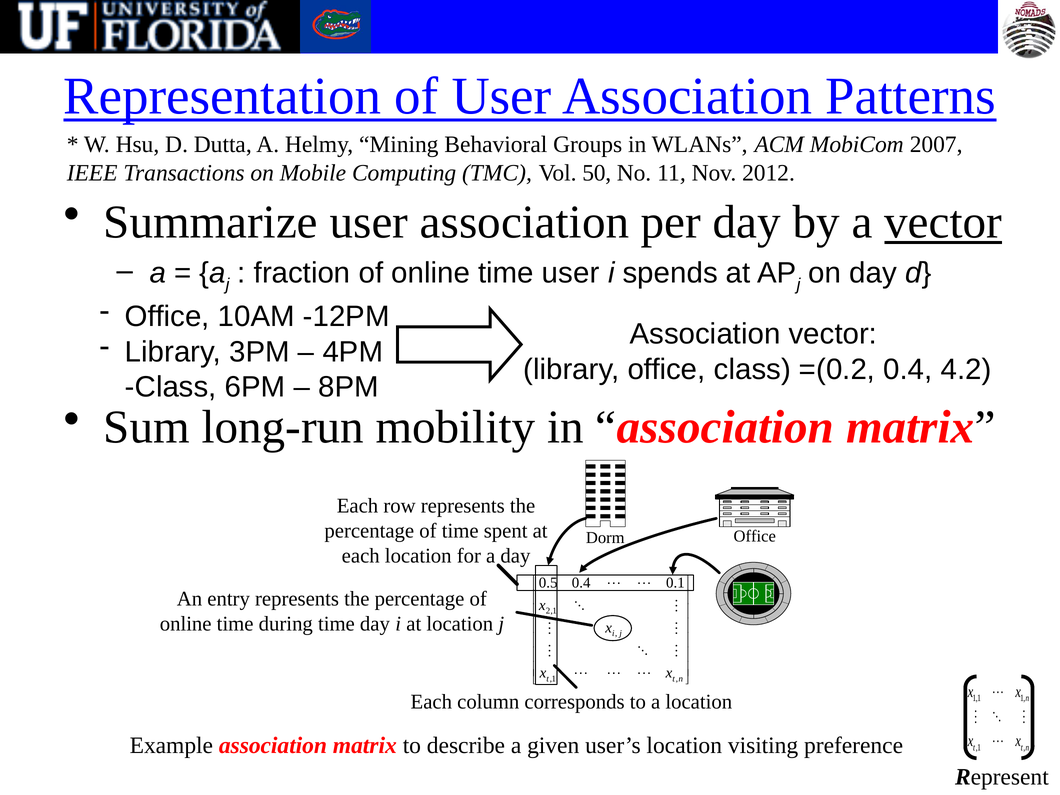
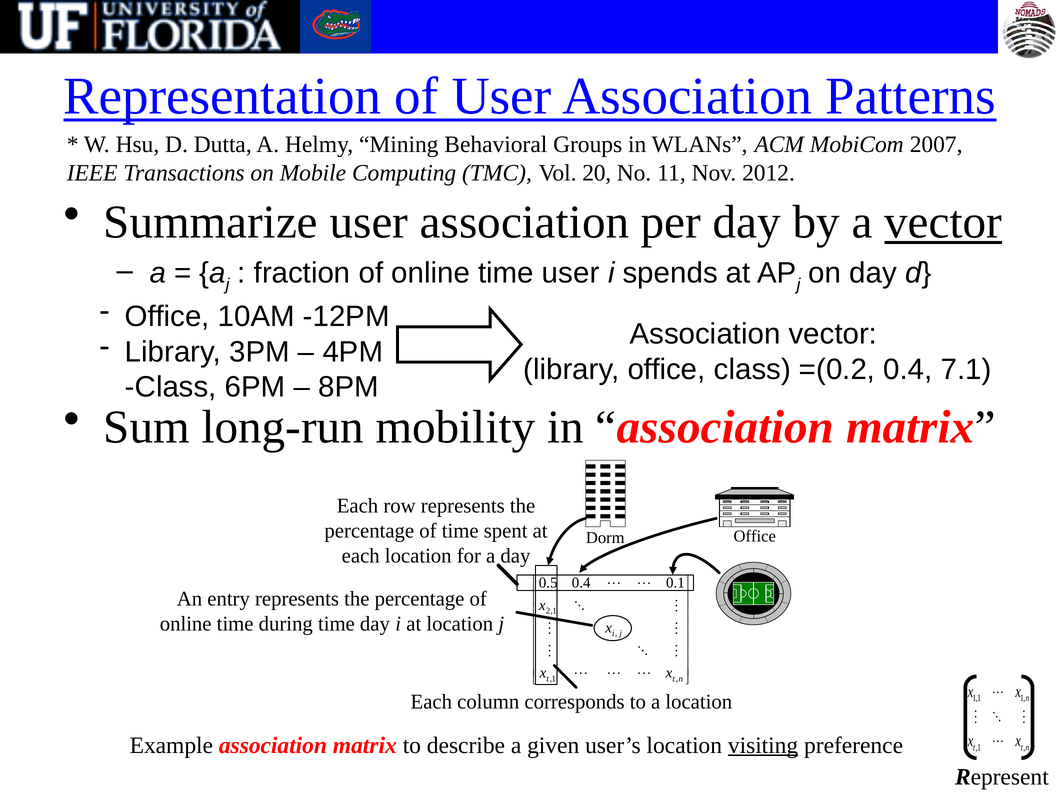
50: 50 -> 20
4.2: 4.2 -> 7.1
visiting underline: none -> present
